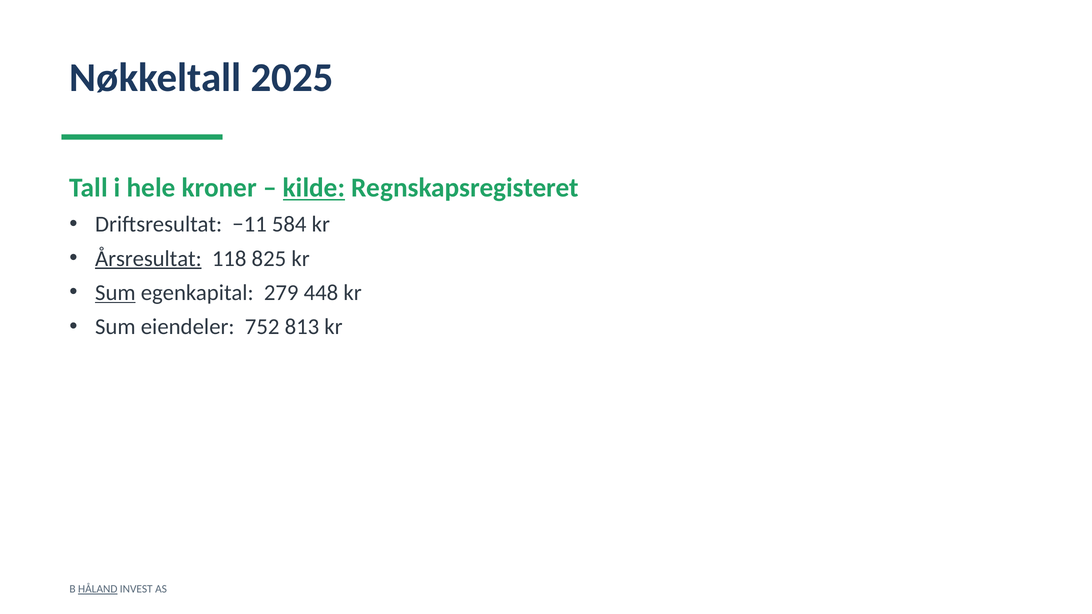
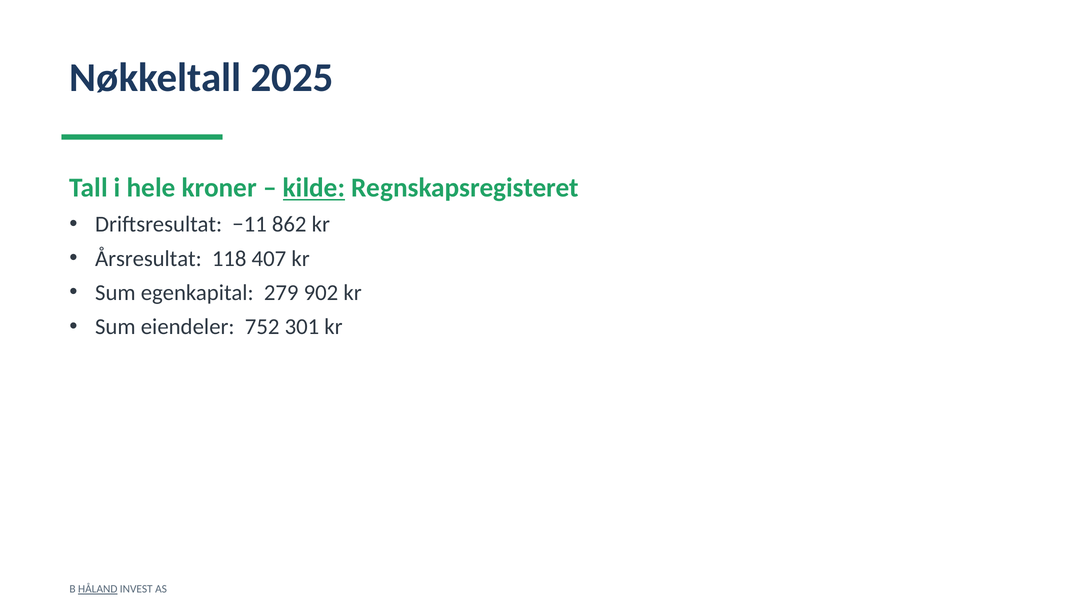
584: 584 -> 862
Årsresultat underline: present -> none
825: 825 -> 407
Sum at (115, 293) underline: present -> none
448: 448 -> 902
813: 813 -> 301
